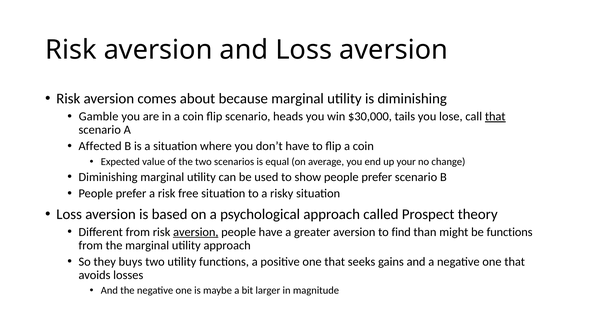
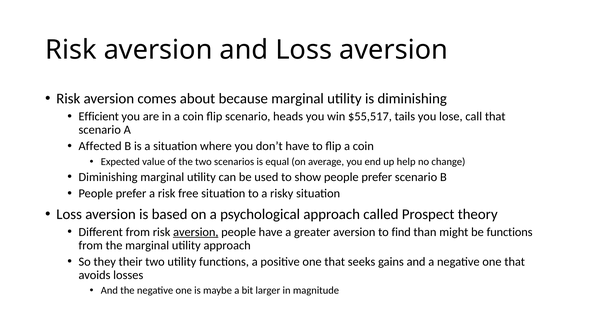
Gamble: Gamble -> Efficient
$30,000: $30,000 -> $55,517
that at (495, 117) underline: present -> none
your: your -> help
buys: buys -> their
